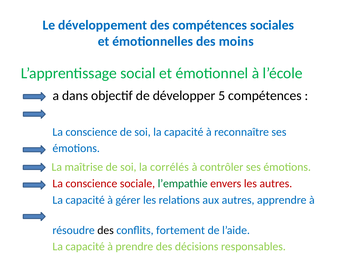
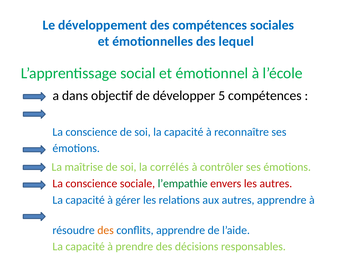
moins: moins -> lequel
des at (106, 230) colour: black -> orange
conflits fortement: fortement -> apprendre
